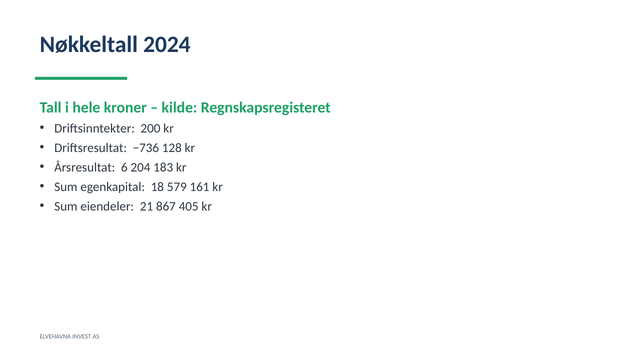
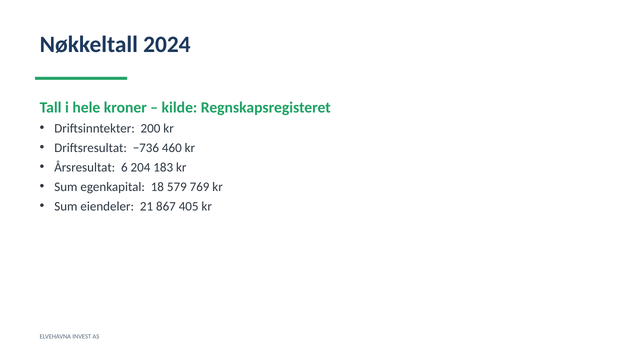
128: 128 -> 460
161: 161 -> 769
